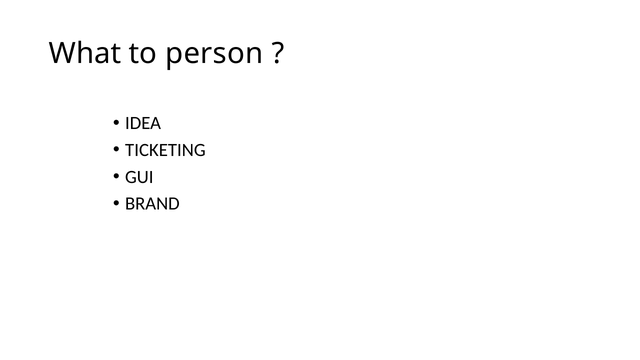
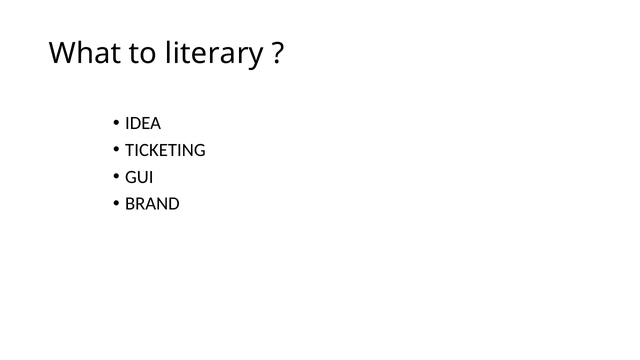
person: person -> literary
